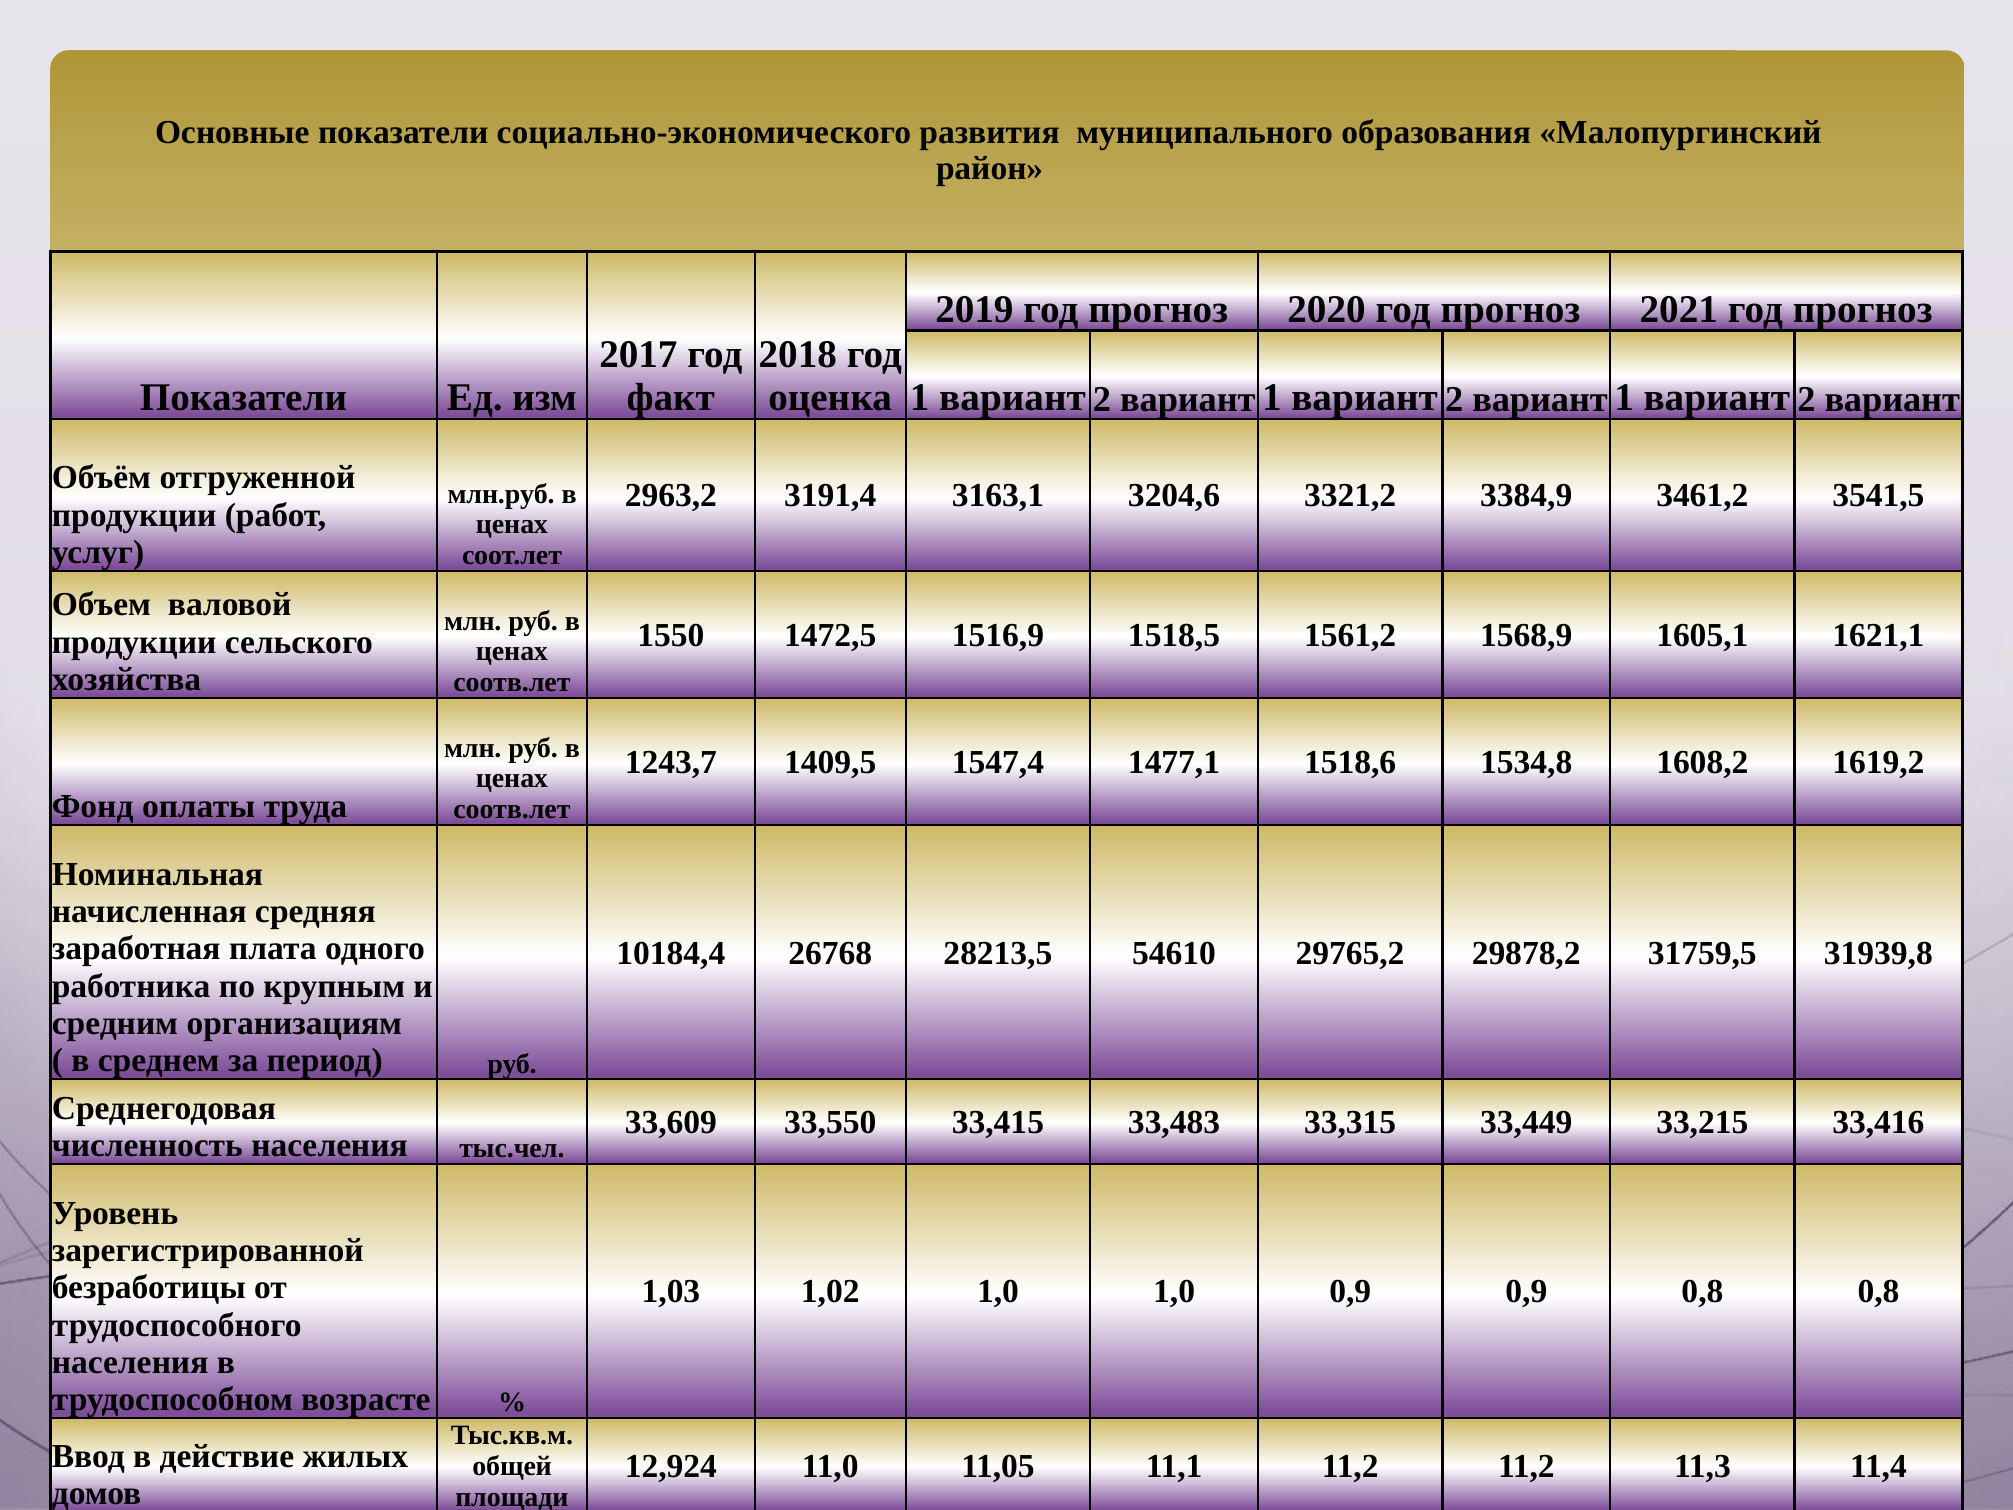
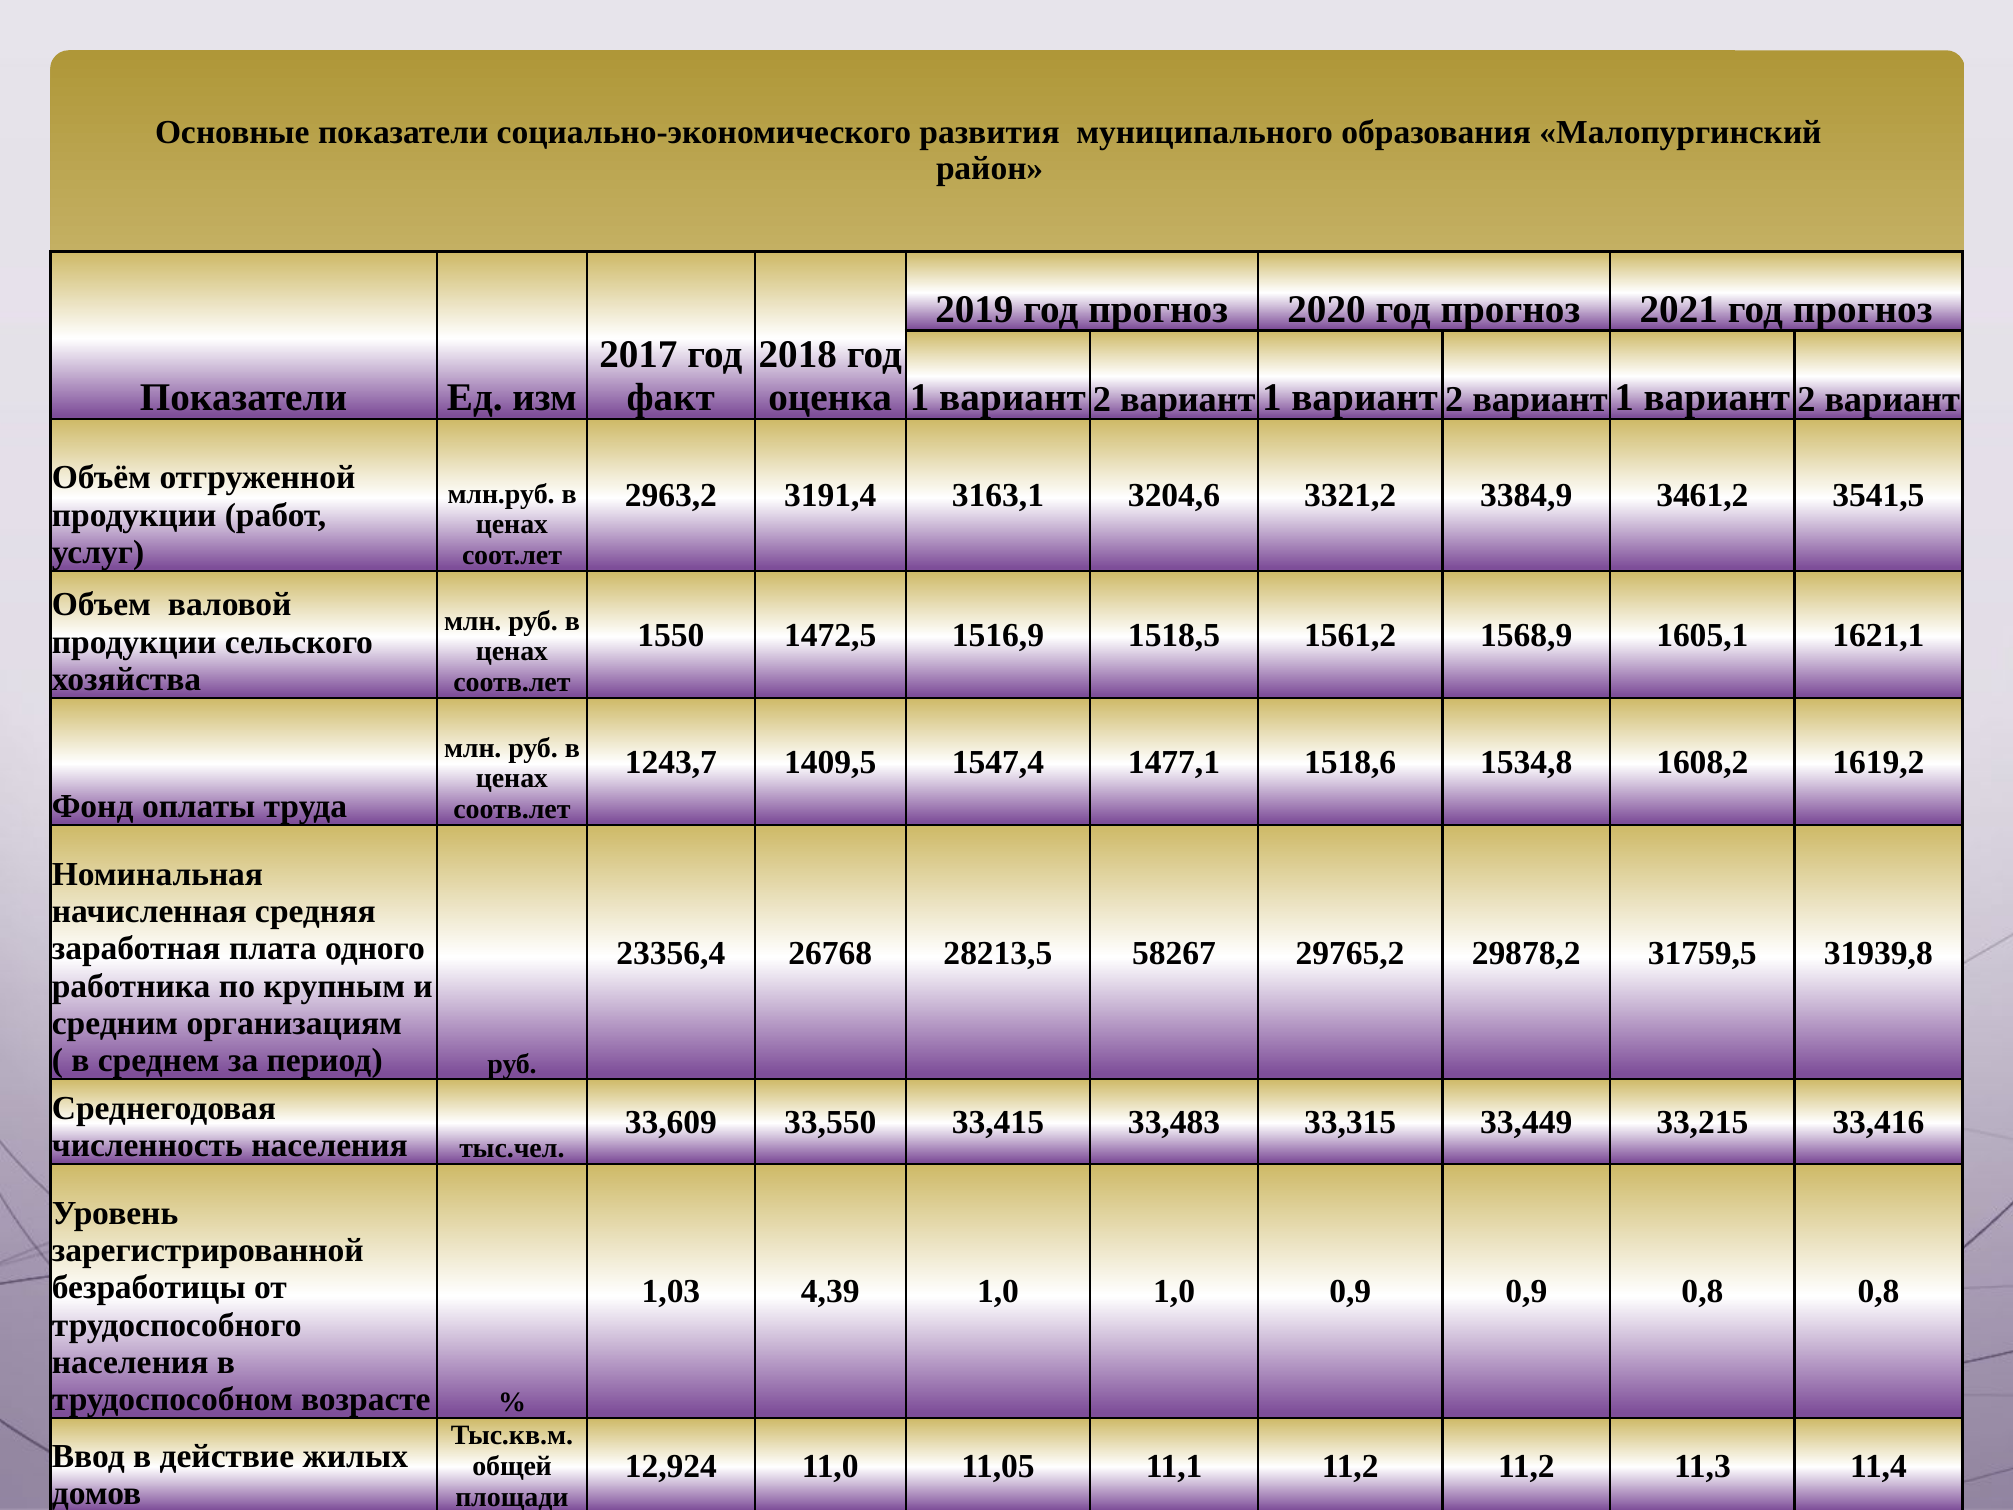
10184,4: 10184,4 -> 23356,4
54610: 54610 -> 58267
1,02: 1,02 -> 4,39
